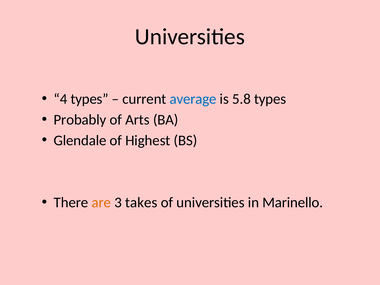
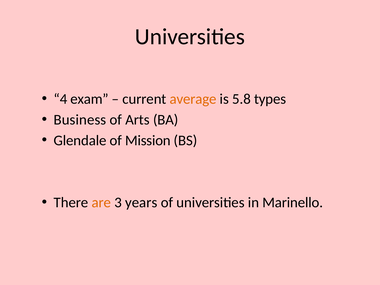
4 types: types -> exam
average colour: blue -> orange
Probably: Probably -> Business
Highest: Highest -> Mission
takes: takes -> years
